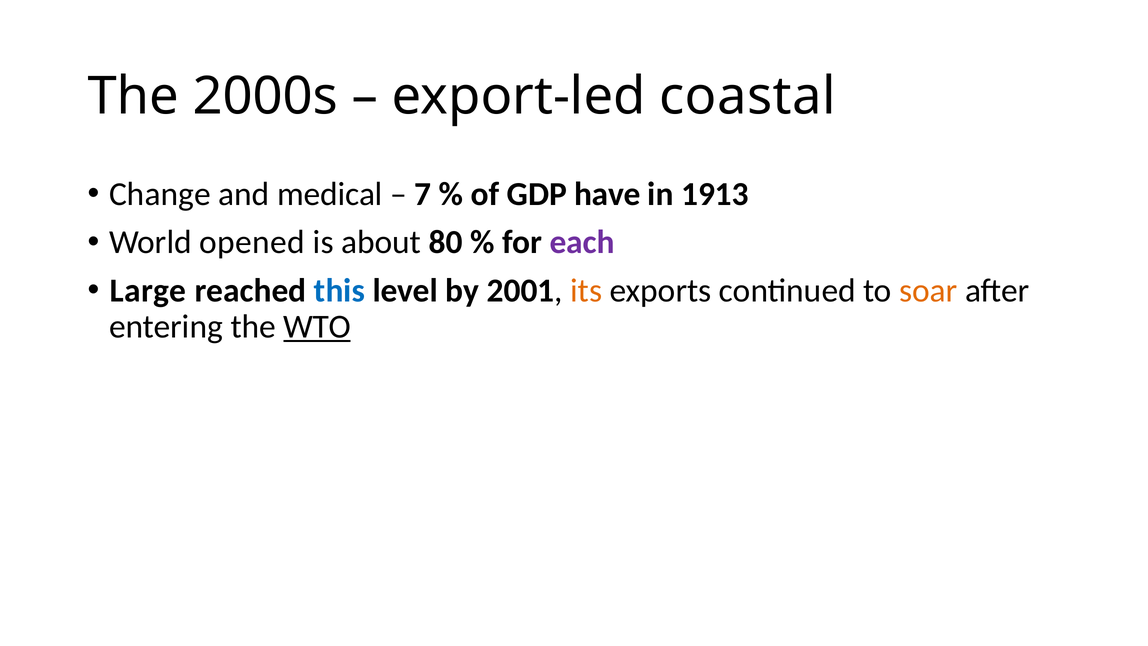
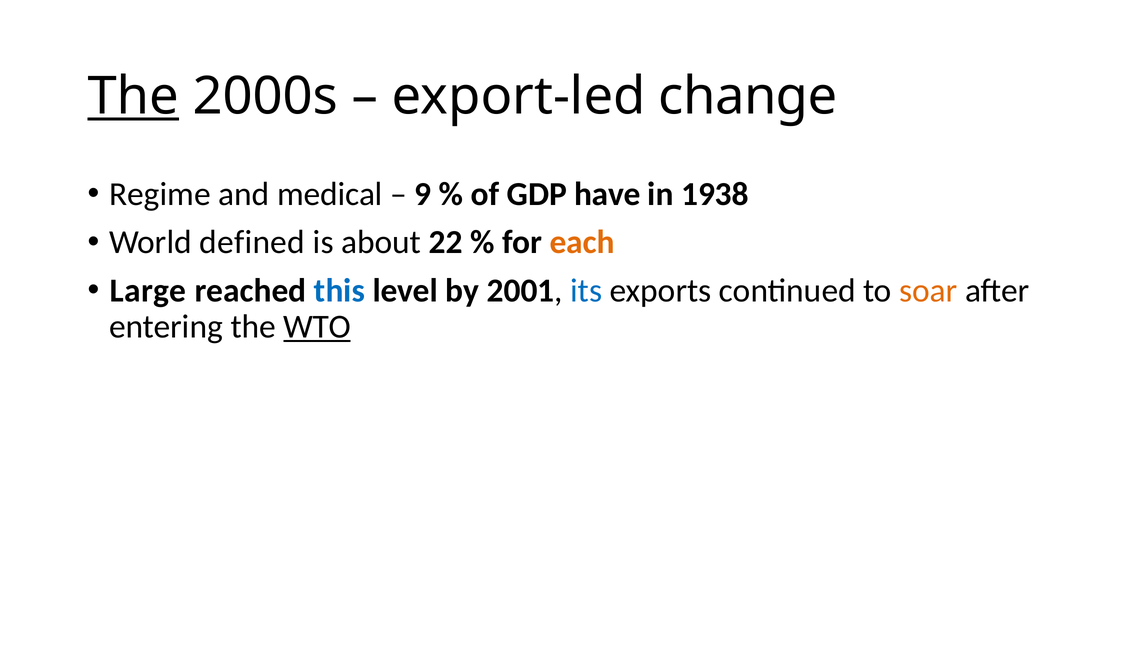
The at (133, 96) underline: none -> present
coastal: coastal -> change
Change: Change -> Regime
7: 7 -> 9
1913: 1913 -> 1938
opened: opened -> defined
80: 80 -> 22
each colour: purple -> orange
its colour: orange -> blue
